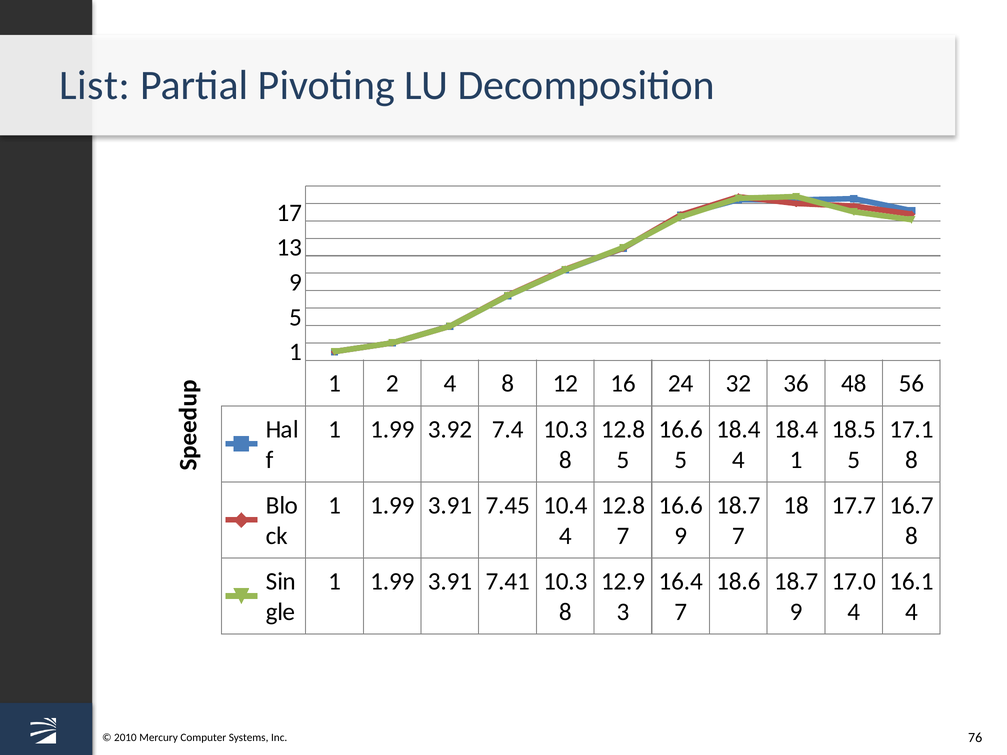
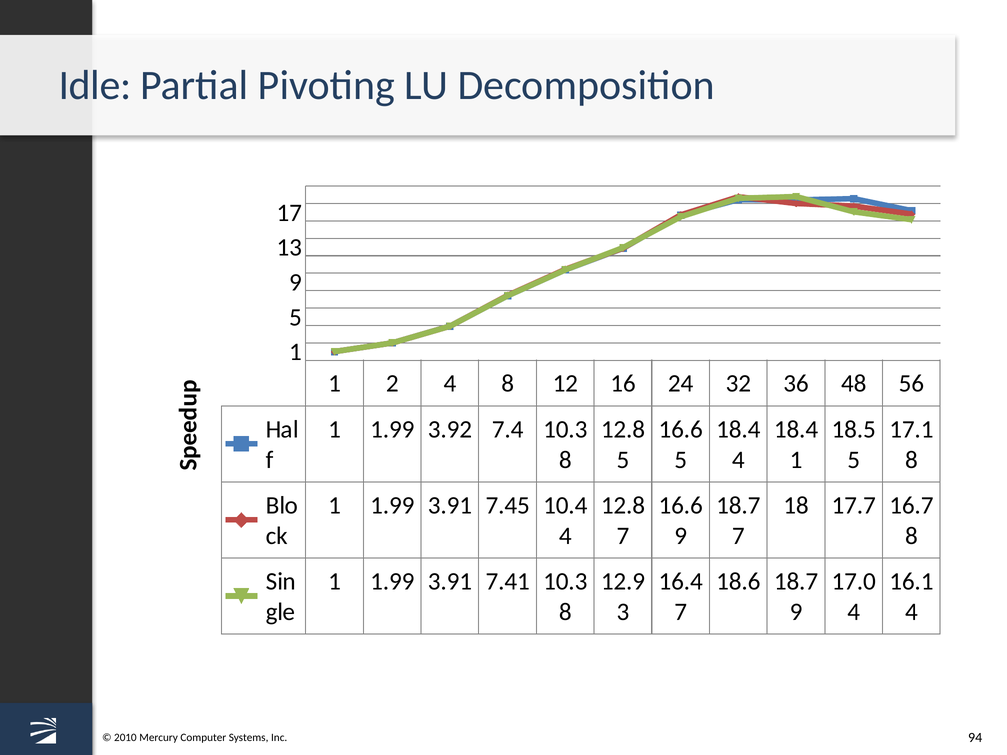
List: List -> Idle
76: 76 -> 94
